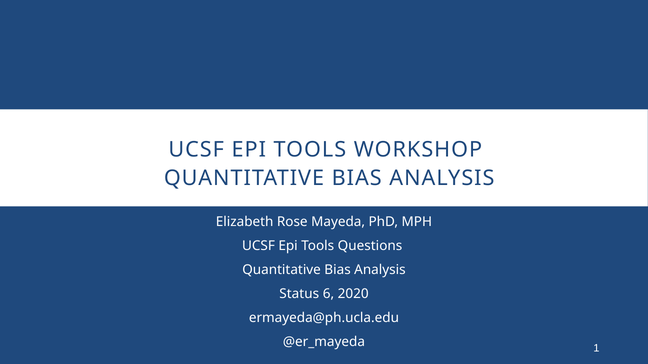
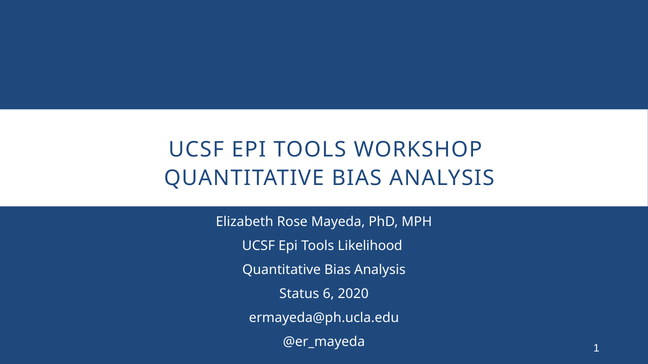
Questions: Questions -> Likelihood
